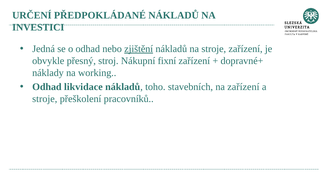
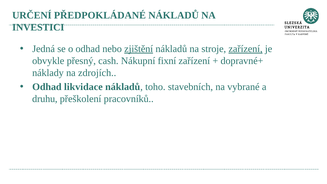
zařízení at (246, 49) underline: none -> present
stroj: stroj -> cash
working: working -> zdrojích
na zařízení: zařízení -> vybrané
stroje at (45, 99): stroje -> druhu
